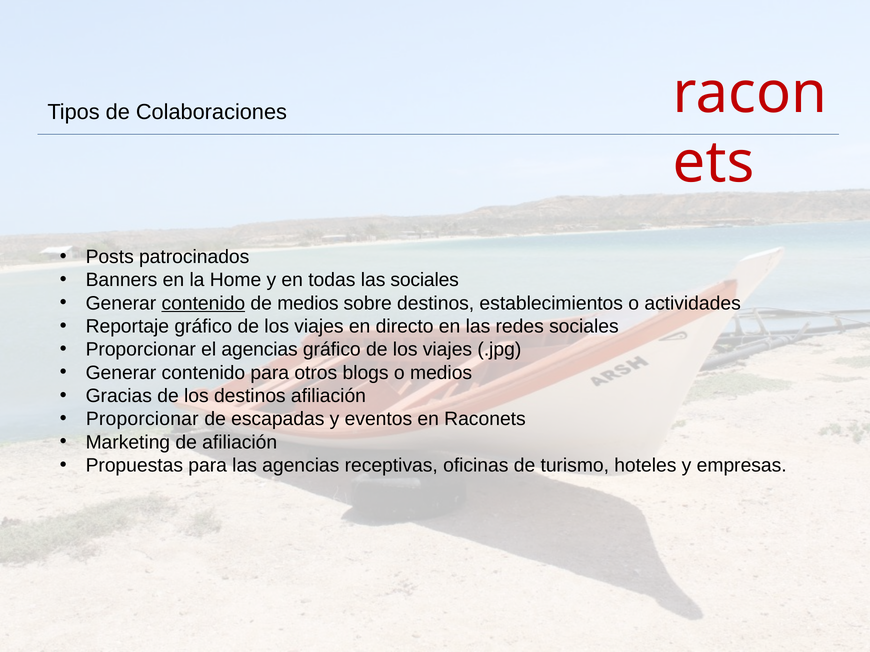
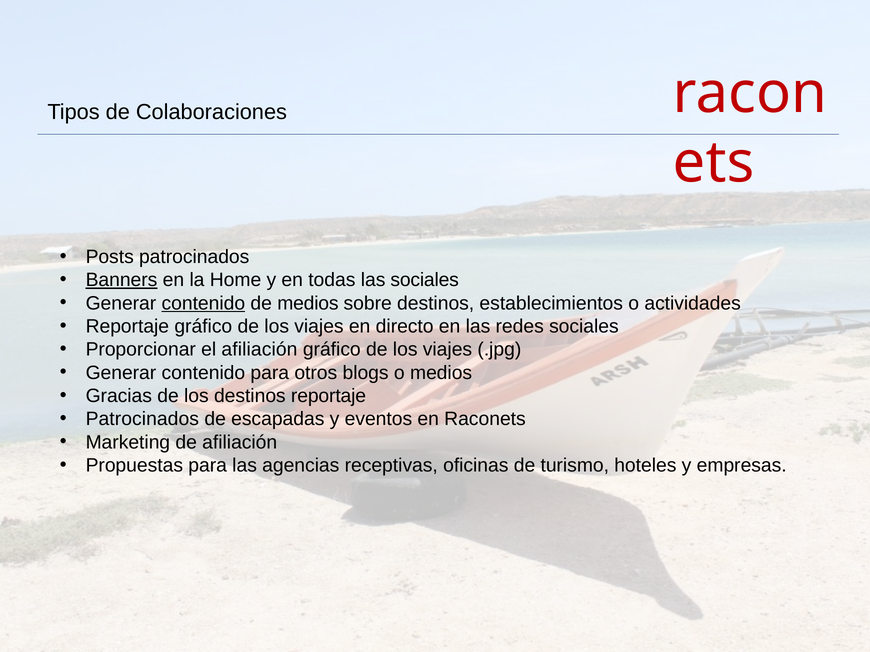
Banners underline: none -> present
el agencias: agencias -> afiliación
destinos afiliación: afiliación -> reportaje
Proporcionar at (142, 419): Proporcionar -> Patrocinados
